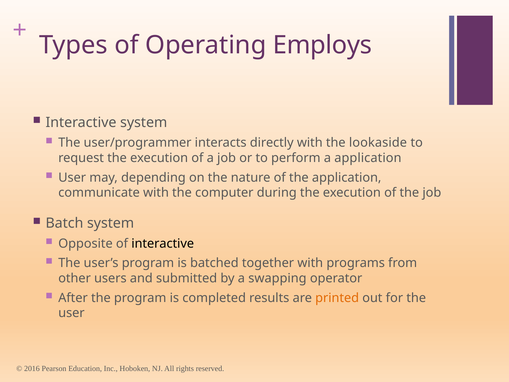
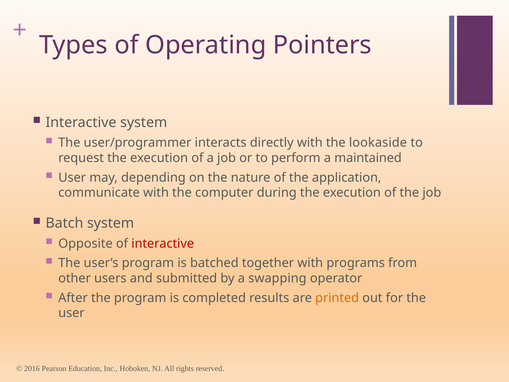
Employs: Employs -> Pointers
a application: application -> maintained
interactive at (163, 243) colour: black -> red
